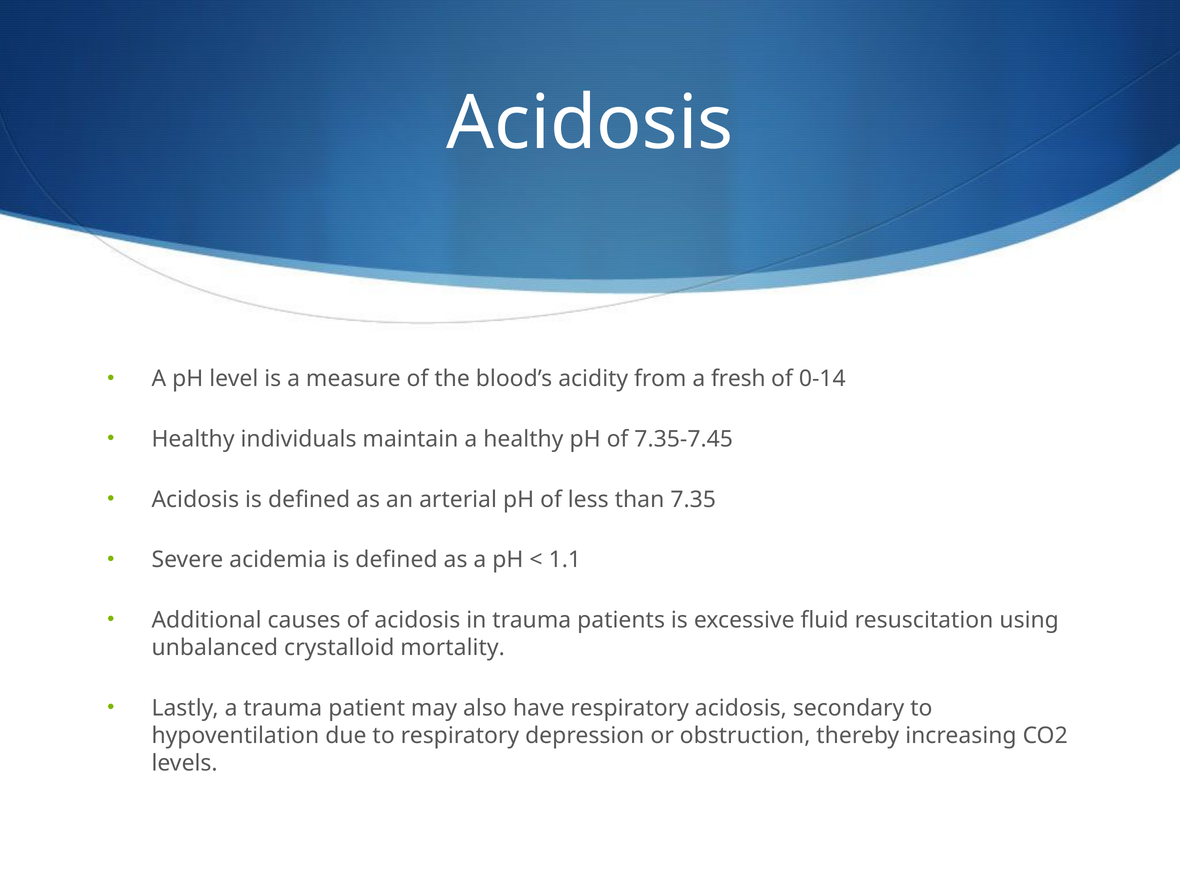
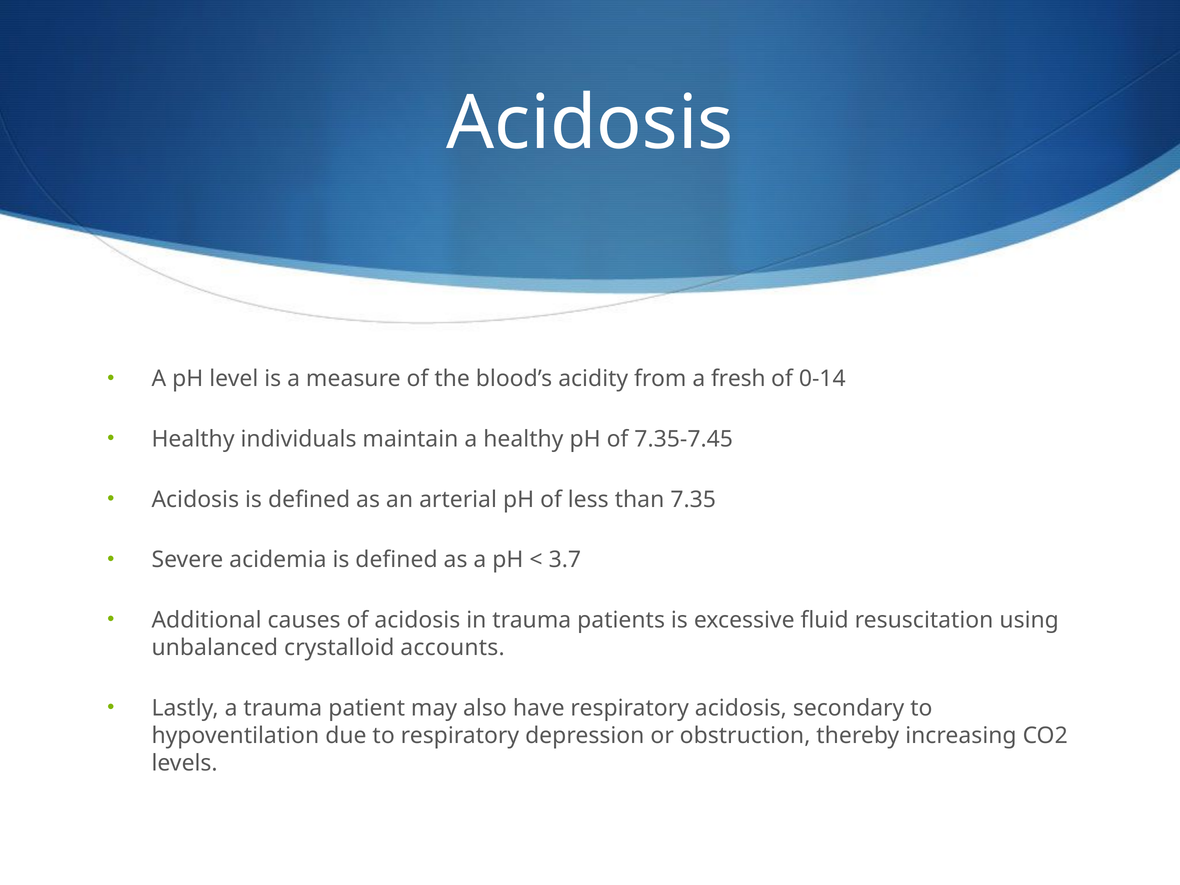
1.1: 1.1 -> 3.7
mortality: mortality -> accounts
